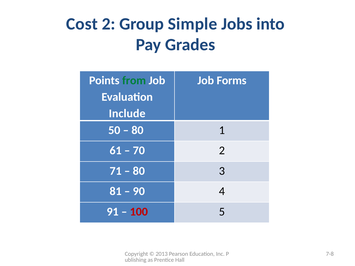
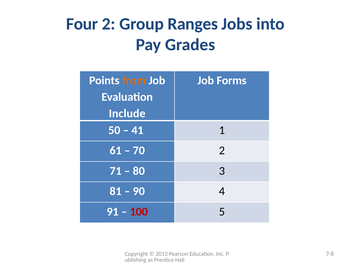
Cost: Cost -> Four
Simple: Simple -> Ranges
from colour: green -> orange
80 at (137, 130): 80 -> 41
